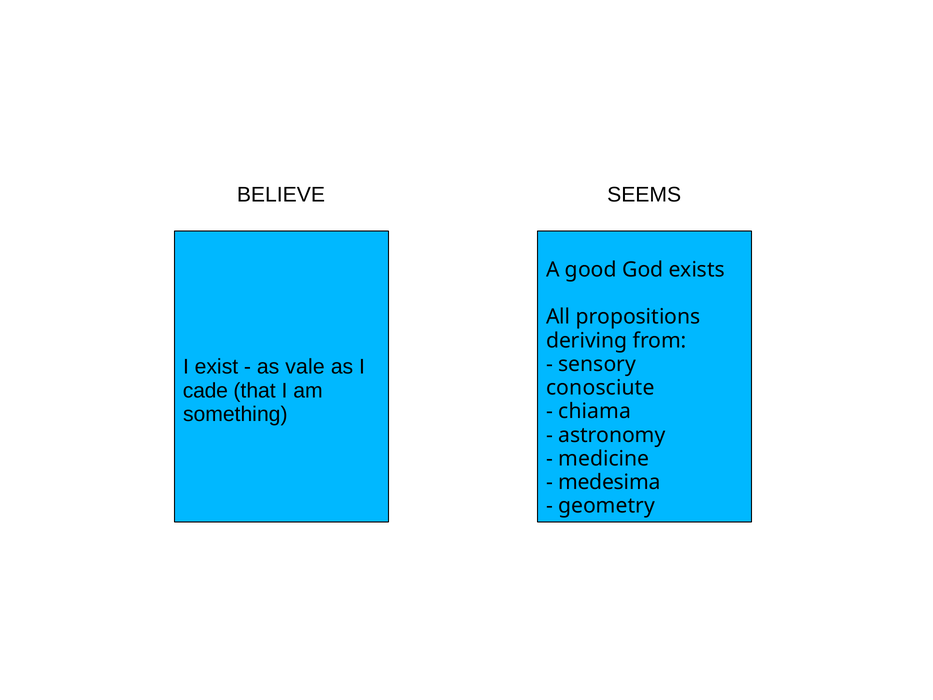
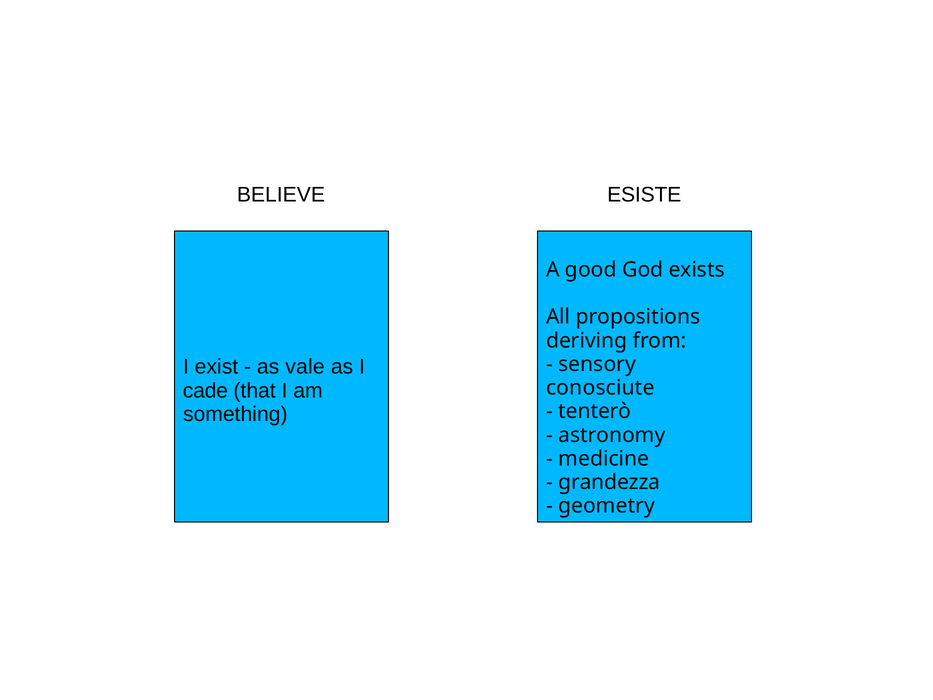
SEEMS: SEEMS -> ESISTE
chiama: chiama -> tenterò
medesima: medesima -> grandezza
